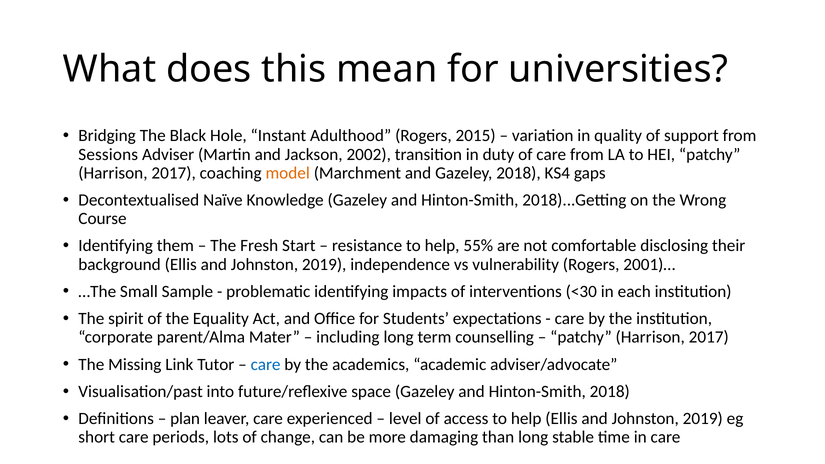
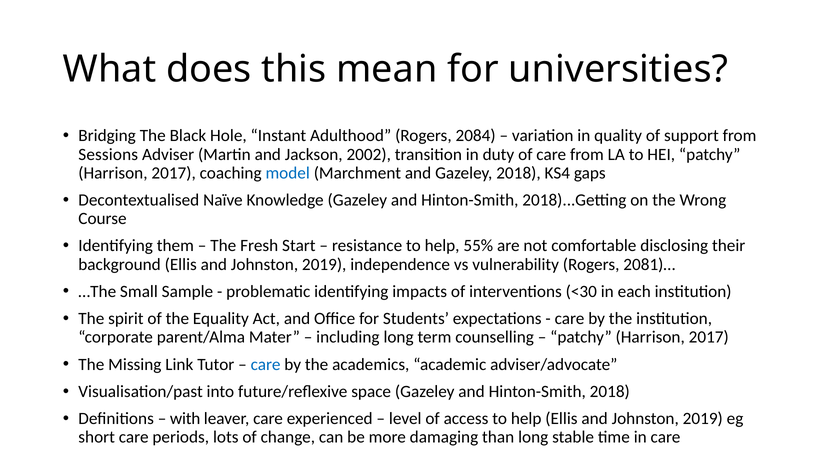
2015: 2015 -> 2084
model colour: orange -> blue
2001)…: 2001)… -> 2081)…
plan: plan -> with
